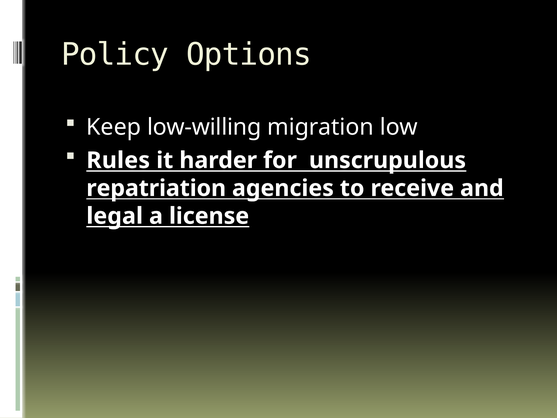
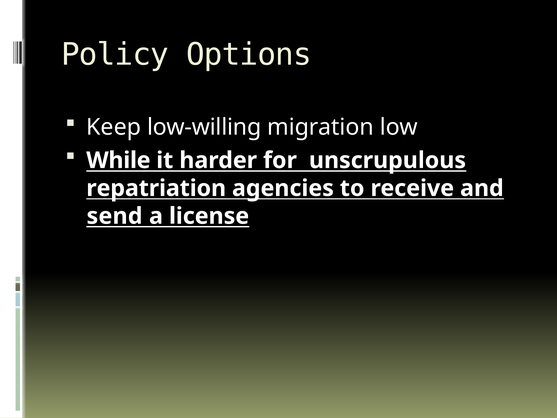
Rules: Rules -> While
legal: legal -> send
